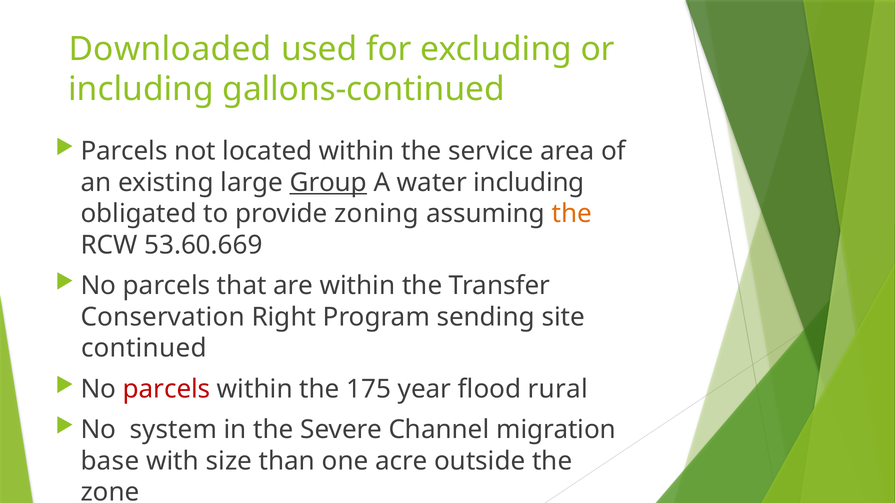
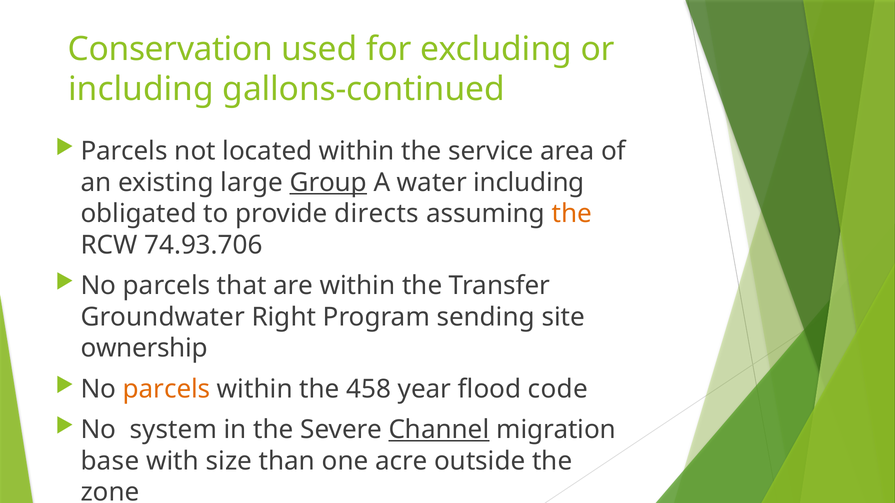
Downloaded: Downloaded -> Conservation
zoning: zoning -> directs
53.60.669: 53.60.669 -> 74.93.706
Conservation: Conservation -> Groundwater
continued: continued -> ownership
parcels at (167, 389) colour: red -> orange
175: 175 -> 458
rural: rural -> code
Channel underline: none -> present
